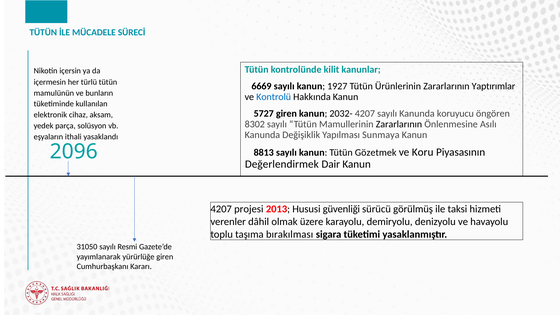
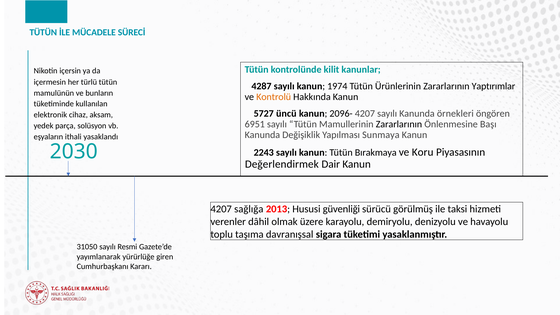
6669: 6669 -> 4287
1927: 1927 -> 1974
Kontrolü colour: blue -> orange
5727 giren: giren -> üncü
2032-: 2032- -> 2096-
koruyucu: koruyucu -> örnekleri
8302: 8302 -> 6951
Asılı: Asılı -> Başı
2096: 2096 -> 2030
8813: 8813 -> 2243
Gözetmek: Gözetmek -> Bırakmaya
projesi: projesi -> sağlığa
bırakılması: bırakılması -> davranışsal
